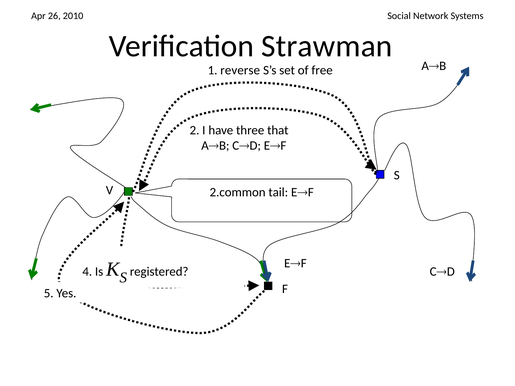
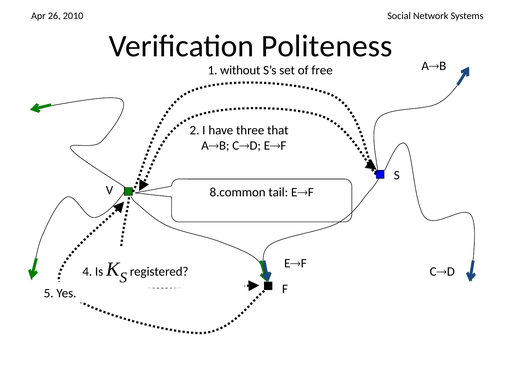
Strawman: Strawman -> Politeness
reverse: reverse -> without
2.common: 2.common -> 8.common
